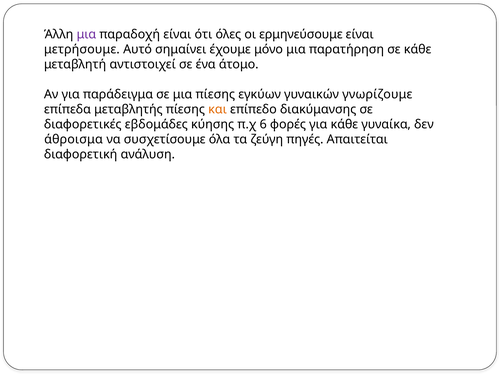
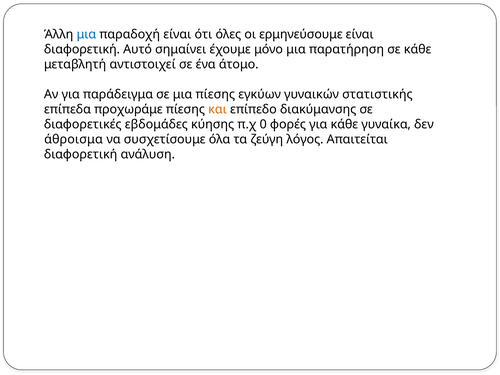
μια at (86, 34) colour: purple -> blue
μετρήσουμε at (82, 49): μετρήσουμε -> διαφορετική
γνωρίζουμε: γνωρίζουμε -> στατιστικής
μεταβλητής: μεταβλητής -> προχωράμε
6: 6 -> 0
πηγές: πηγές -> λόγος
